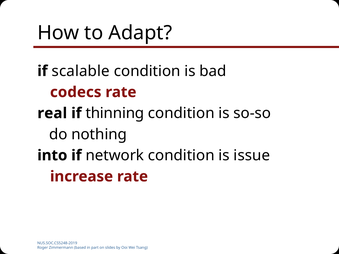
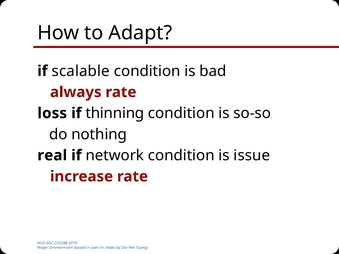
codecs: codecs -> always
real: real -> loss
into: into -> real
